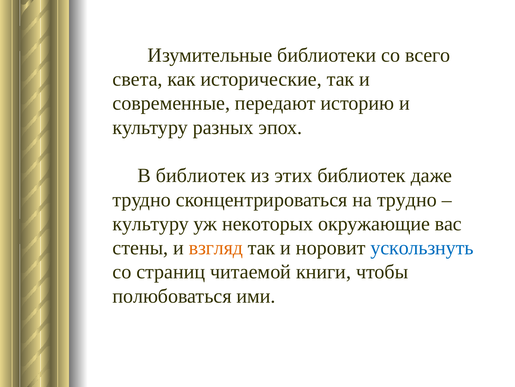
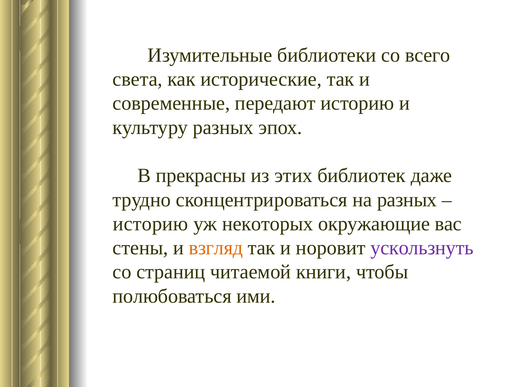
В библиотек: библиотек -> прекрасны
на трудно: трудно -> разных
культуру at (151, 223): культуру -> историю
ускользнуть colour: blue -> purple
